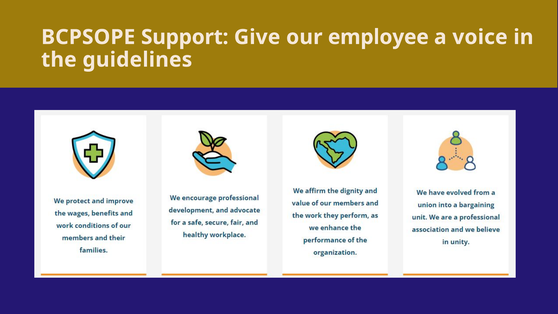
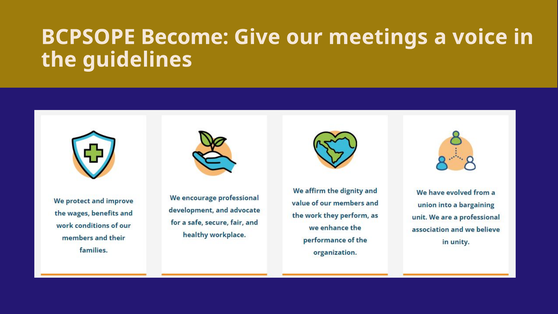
Support: Support -> Become
employee: employee -> meetings
